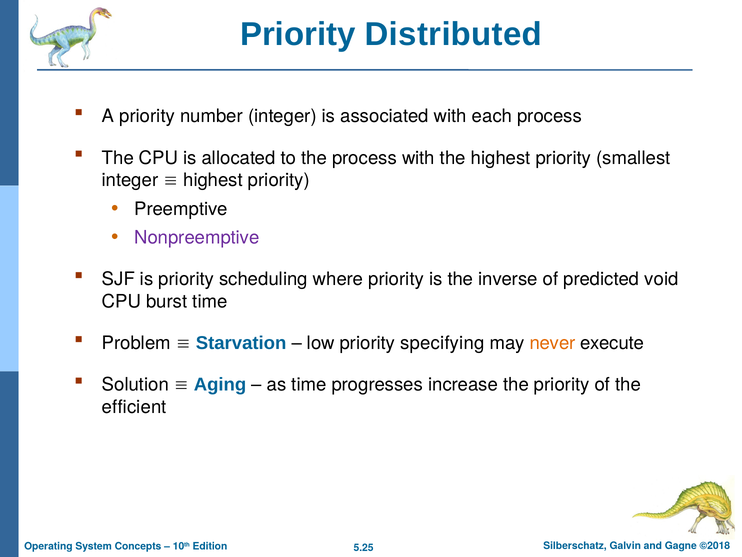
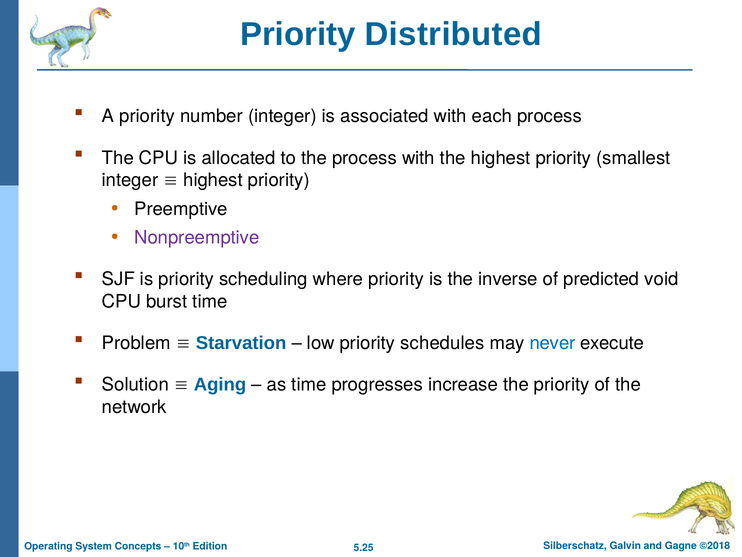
specifying: specifying -> schedules
never colour: orange -> blue
efficient: efficient -> network
